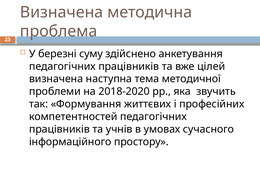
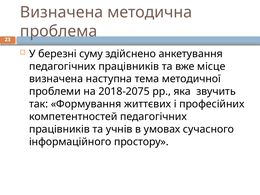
цілей: цілей -> місце
2018-2020: 2018-2020 -> 2018-2075
